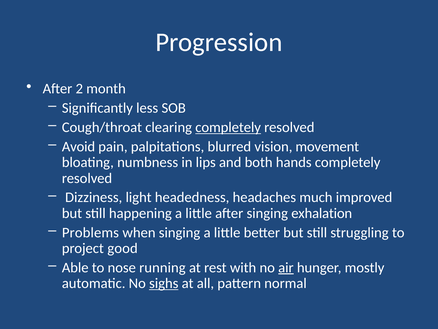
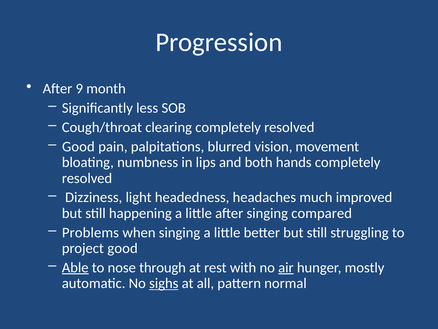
2: 2 -> 9
completely at (228, 127) underline: present -> none
Avoid at (78, 146): Avoid -> Good
exhalation: exhalation -> compared
Able underline: none -> present
running: running -> through
